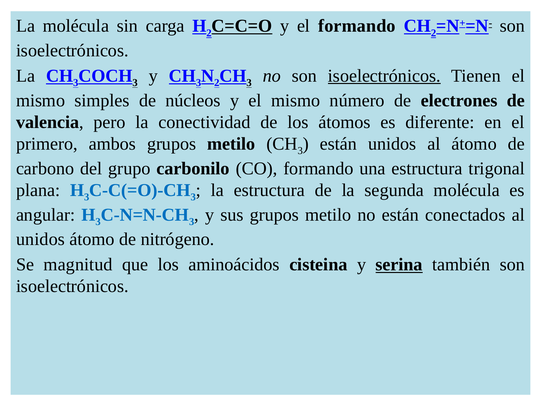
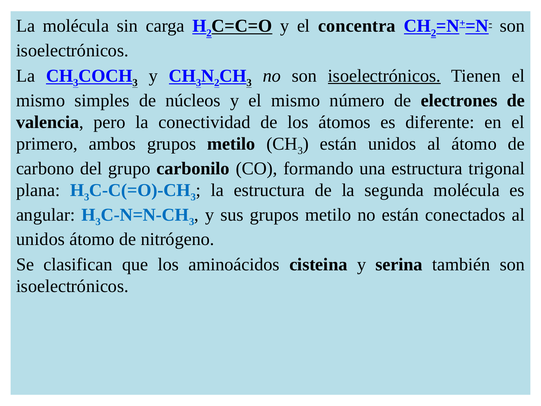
el formando: formando -> concentra
magnitud: magnitud -> clasifican
serina underline: present -> none
